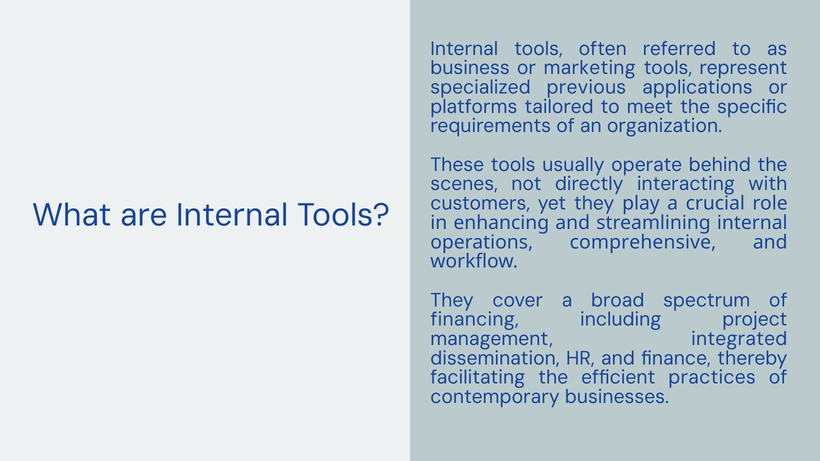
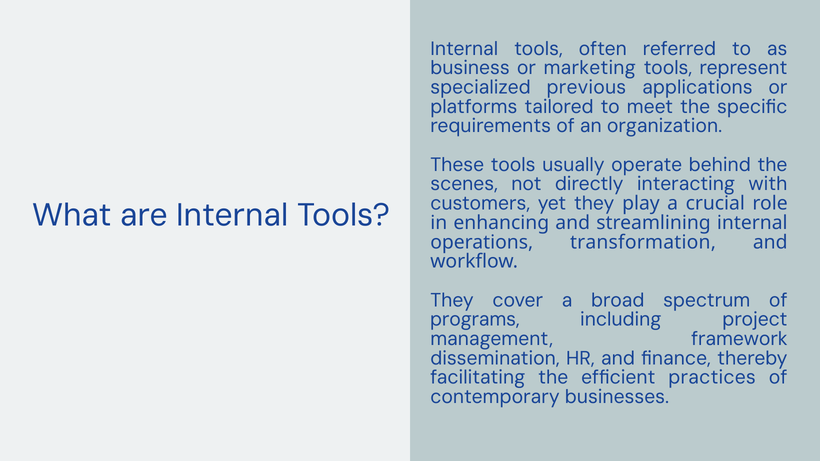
comprehensive: comprehensive -> transformation
financing: financing -> programs
integrated: integrated -> framework
